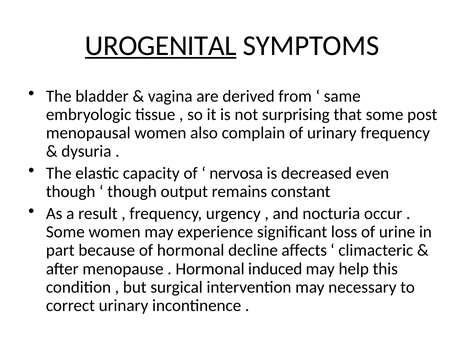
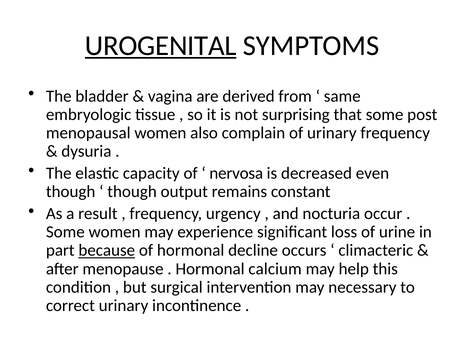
because underline: none -> present
affects: affects -> occurs
induced: induced -> calcium
